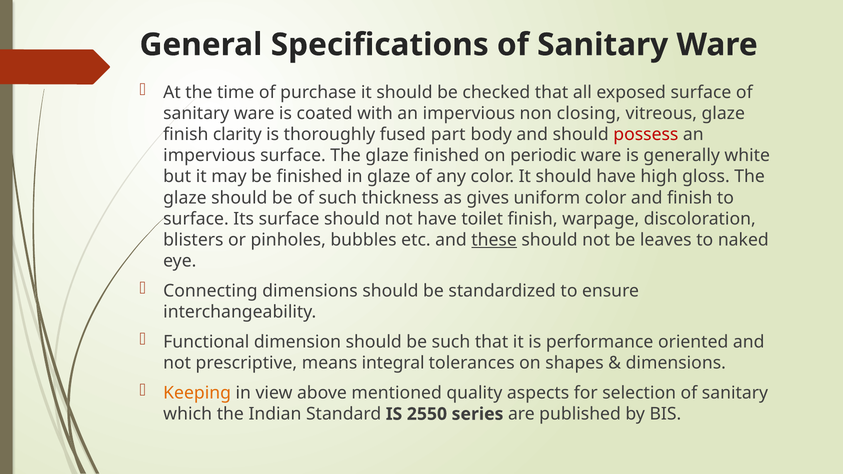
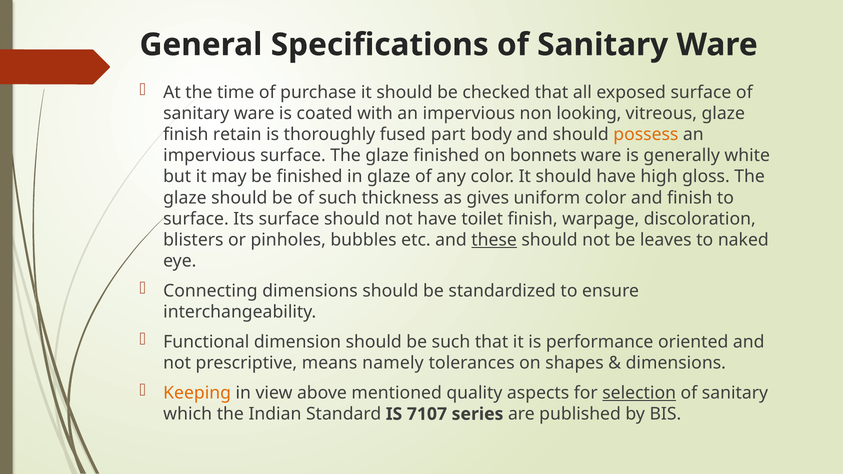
closing: closing -> looking
clarity: clarity -> retain
possess colour: red -> orange
periodic: periodic -> bonnets
integral: integral -> namely
selection underline: none -> present
2550: 2550 -> 7107
